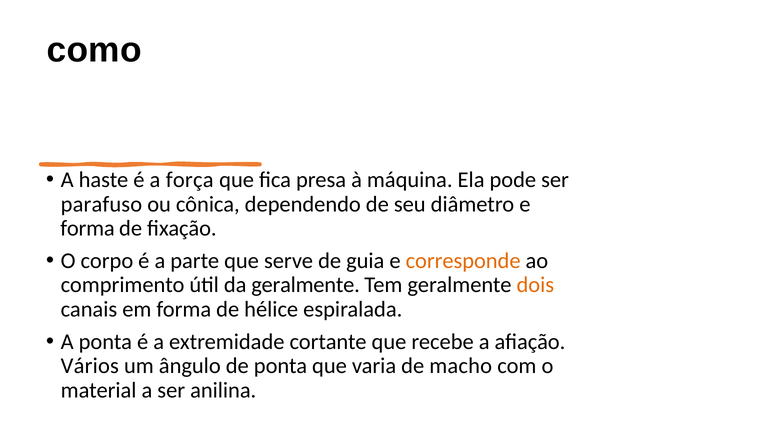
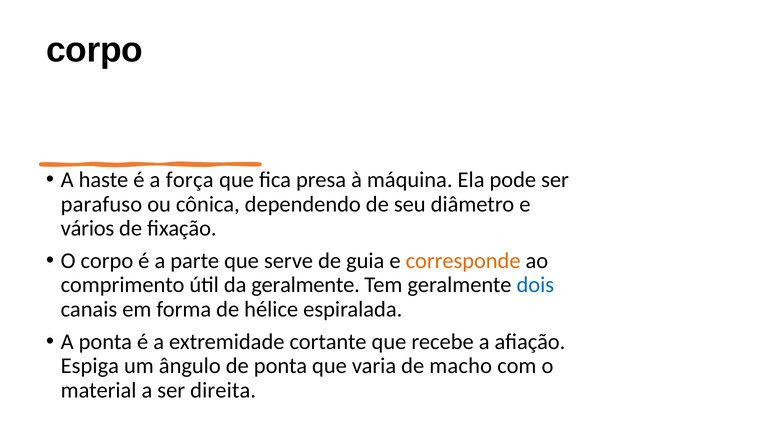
como at (94, 50): como -> corpo
forma at (88, 228): forma -> vários
dois colour: orange -> blue
Vários: Vários -> Espiga
anilina: anilina -> direita
